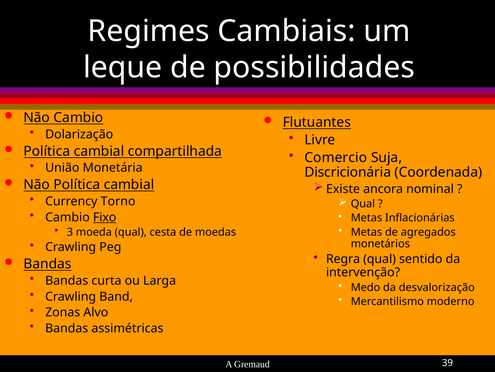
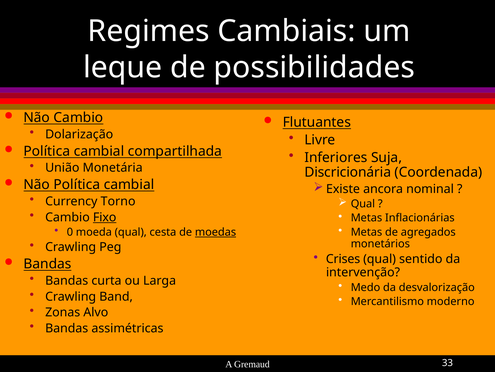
Comercio: Comercio -> Inferiores
3: 3 -> 0
moedas underline: none -> present
Regra: Regra -> Crises
39: 39 -> 33
